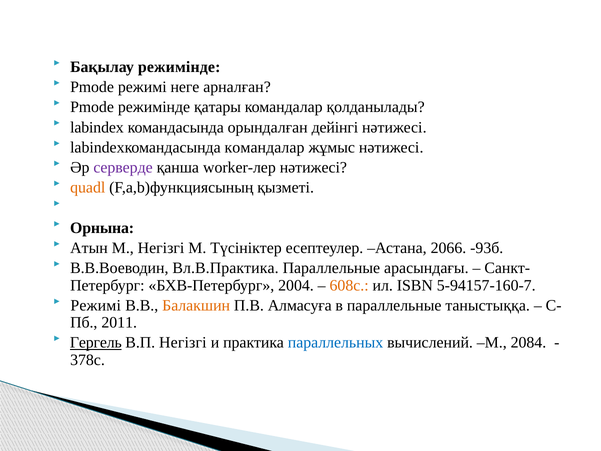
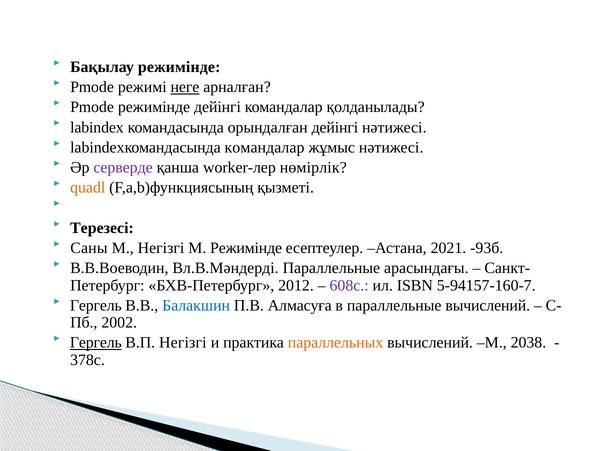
неге underline: none -> present
режимінде қатары: қатары -> дейінгі
worker-лер нәтижесі: нәтижесі -> нөмірлік
Орнына: Орнына -> Терезесі
Атын: Атын -> Саны
М Түсініктер: Түсініктер -> Режимінде
2066: 2066 -> 2021
Вл.В.Практика: Вл.В.Практика -> Вл.В.Мәндерді
2004: 2004 -> 2012
608с colour: orange -> purple
Режимі at (96, 305): Режимі -> Гергель
Балакшин colour: orange -> blue
параллельные таныстыққа: таныстыққа -> вычислений
2011: 2011 -> 2002
параллельных colour: blue -> orange
2084: 2084 -> 2038
